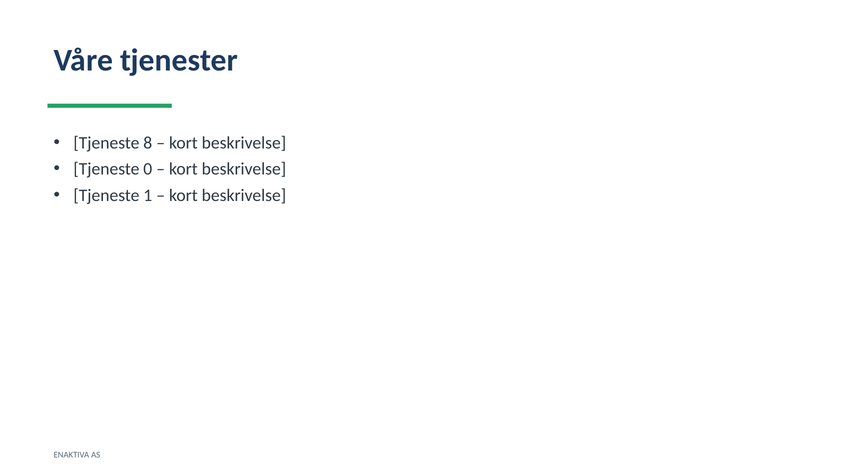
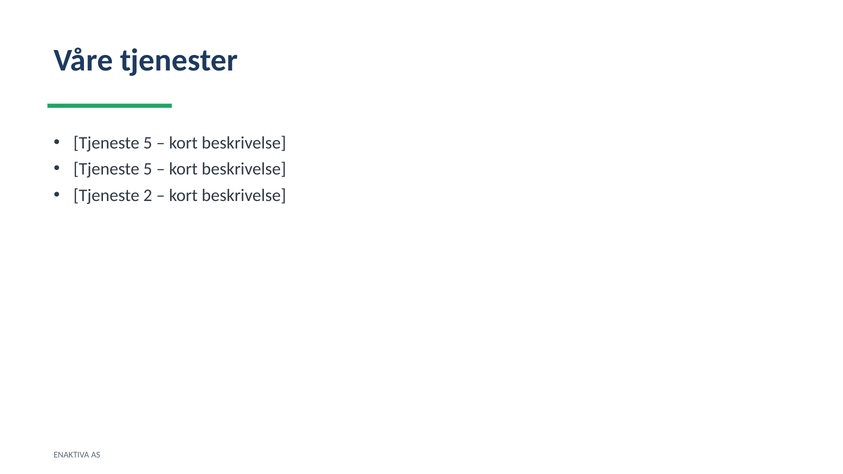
8 at (148, 143): 8 -> 5
0 at (148, 169): 0 -> 5
1: 1 -> 2
